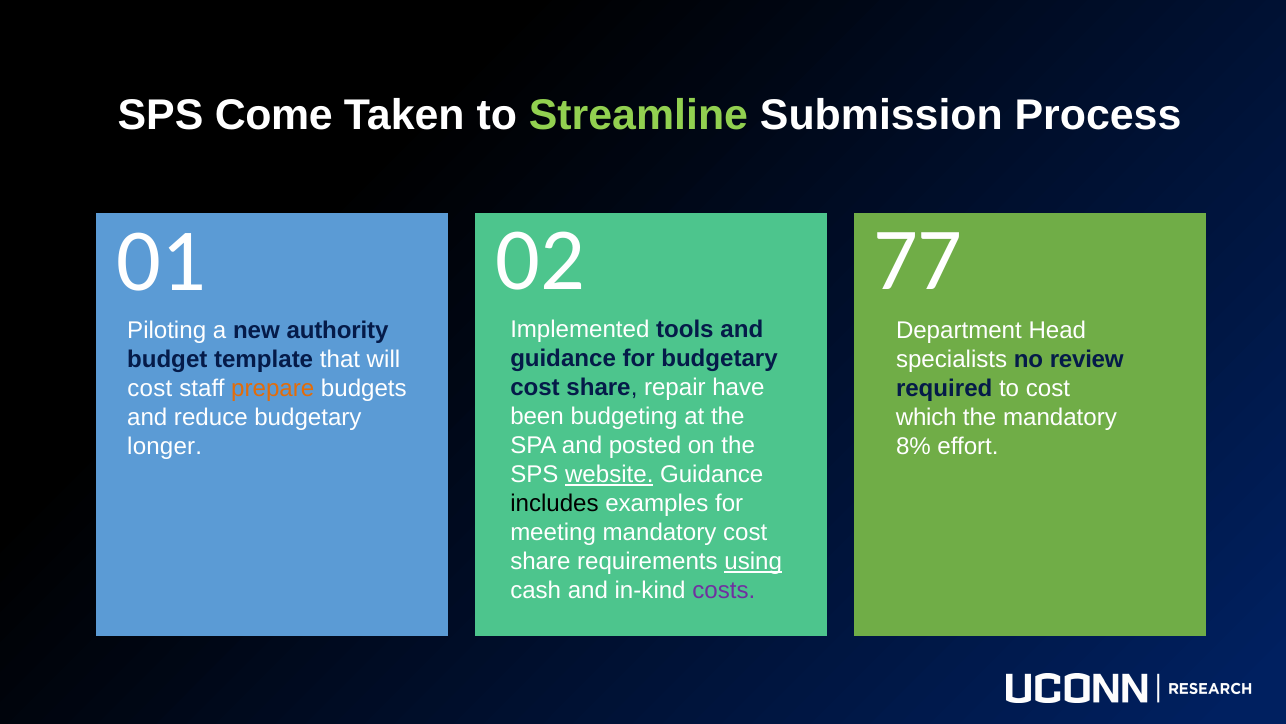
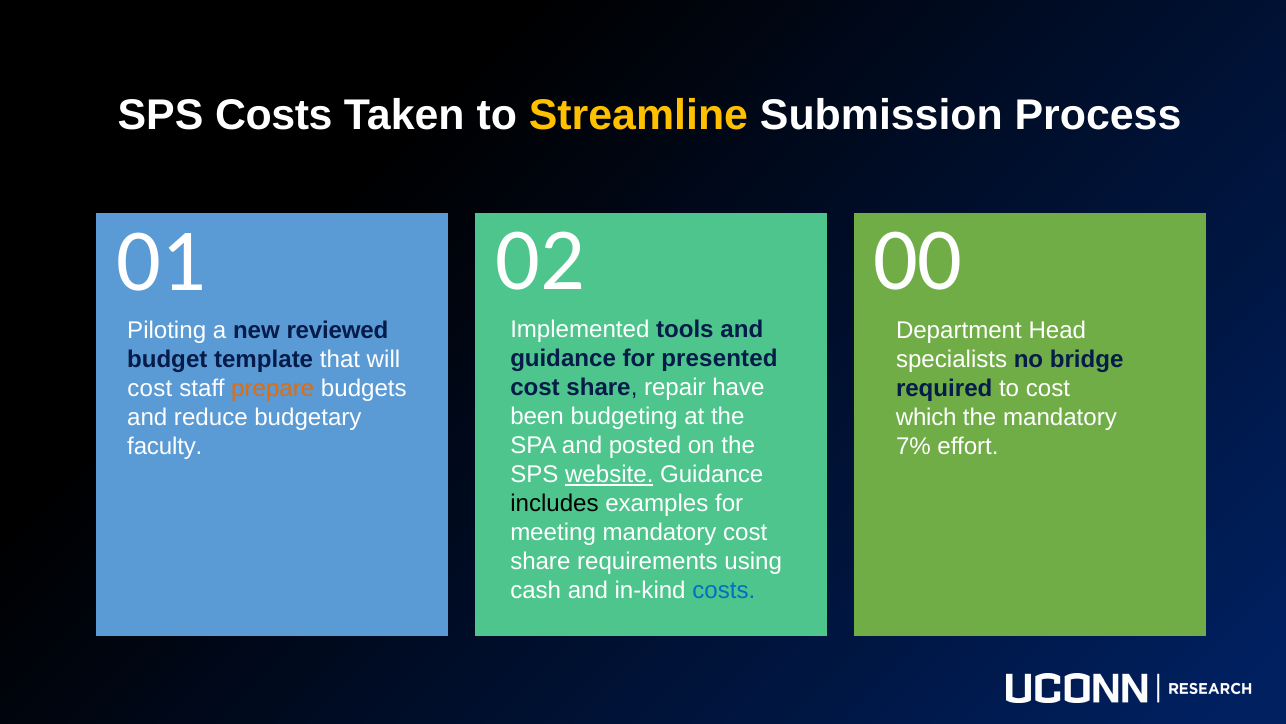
SPS Come: Come -> Costs
Streamline colour: light green -> yellow
77: 77 -> 00
authority: authority -> reviewed
for budgetary: budgetary -> presented
review: review -> bridge
longer: longer -> faculty
8%: 8% -> 7%
using underline: present -> none
costs at (724, 590) colour: purple -> blue
